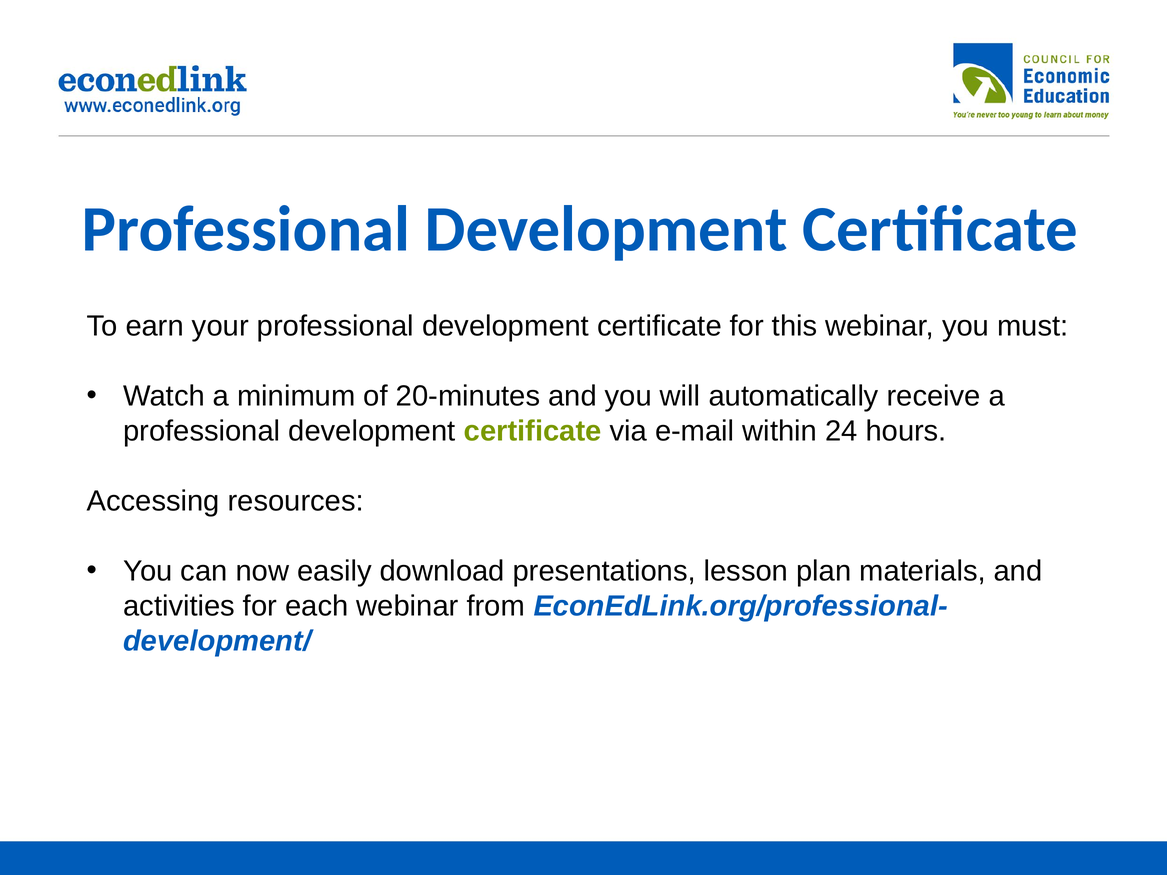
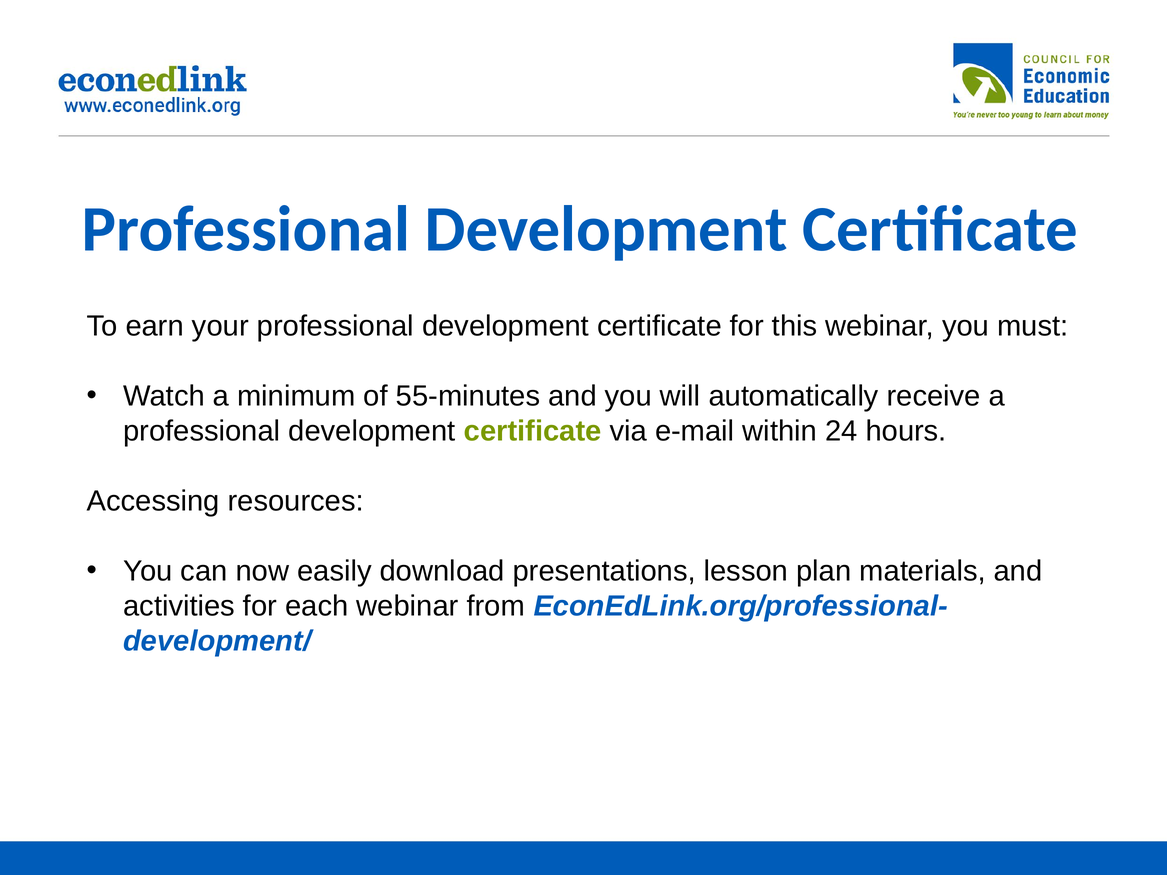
20-minutes: 20-minutes -> 55-minutes
